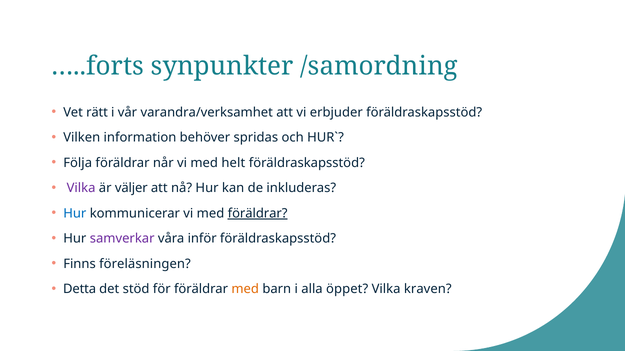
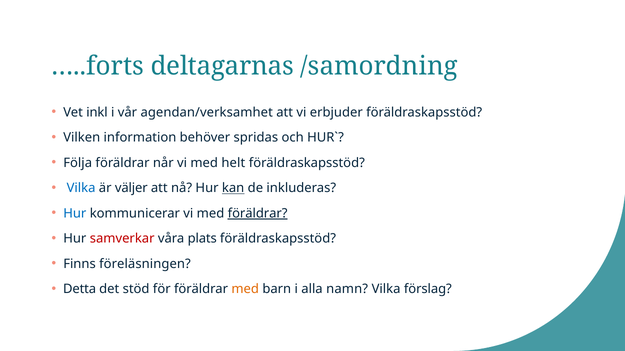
synpunkter: synpunkter -> deltagarnas
rätt: rätt -> inkl
varandra/verksamhet: varandra/verksamhet -> agendan/verksamhet
Vilka at (81, 188) colour: purple -> blue
kan underline: none -> present
samverkar colour: purple -> red
inför: inför -> plats
öppet: öppet -> namn
kraven: kraven -> förslag
